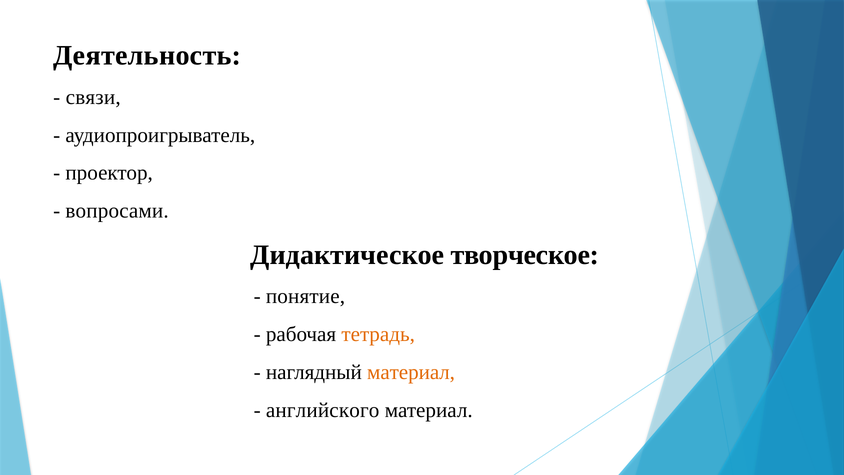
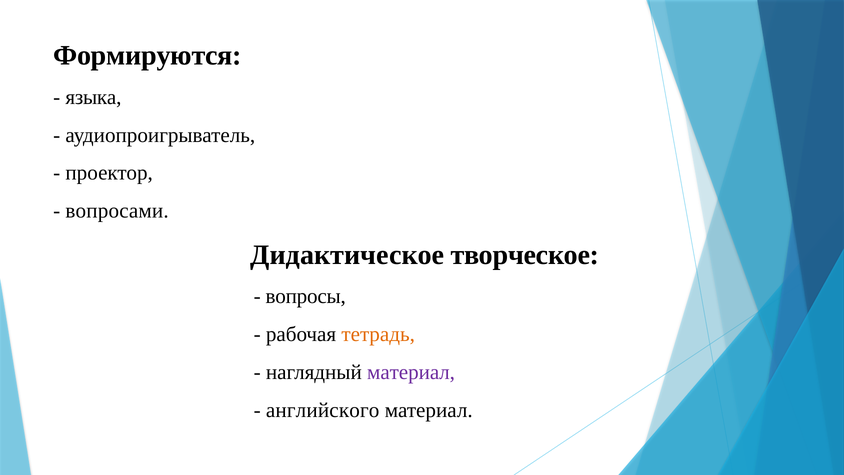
Деятельность: Деятельность -> Формируются
связи: связи -> языка
понятие: понятие -> вопросы
материал at (411, 372) colour: orange -> purple
